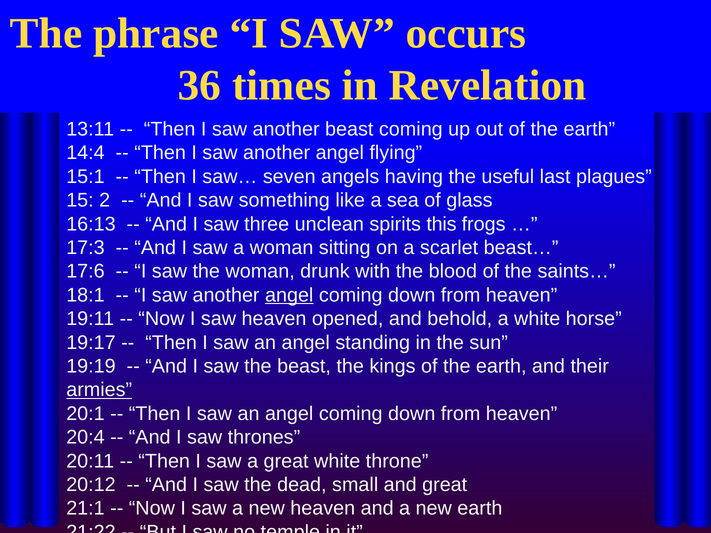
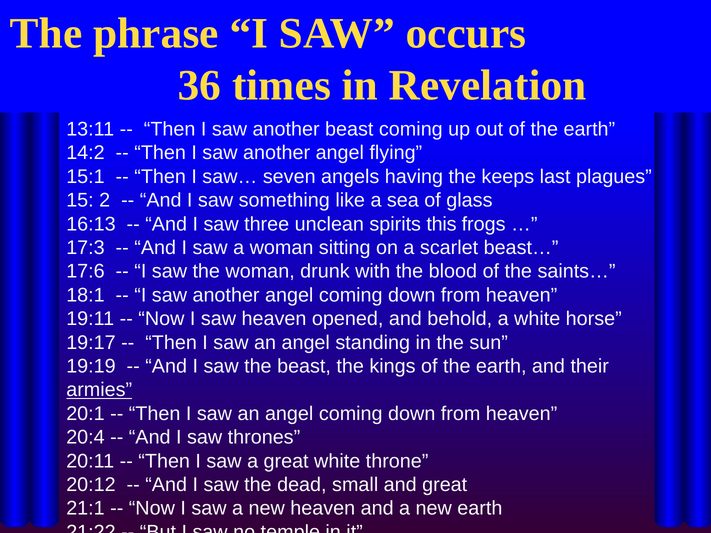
14:4: 14:4 -> 14:2
useful: useful -> keeps
angel at (289, 295) underline: present -> none
